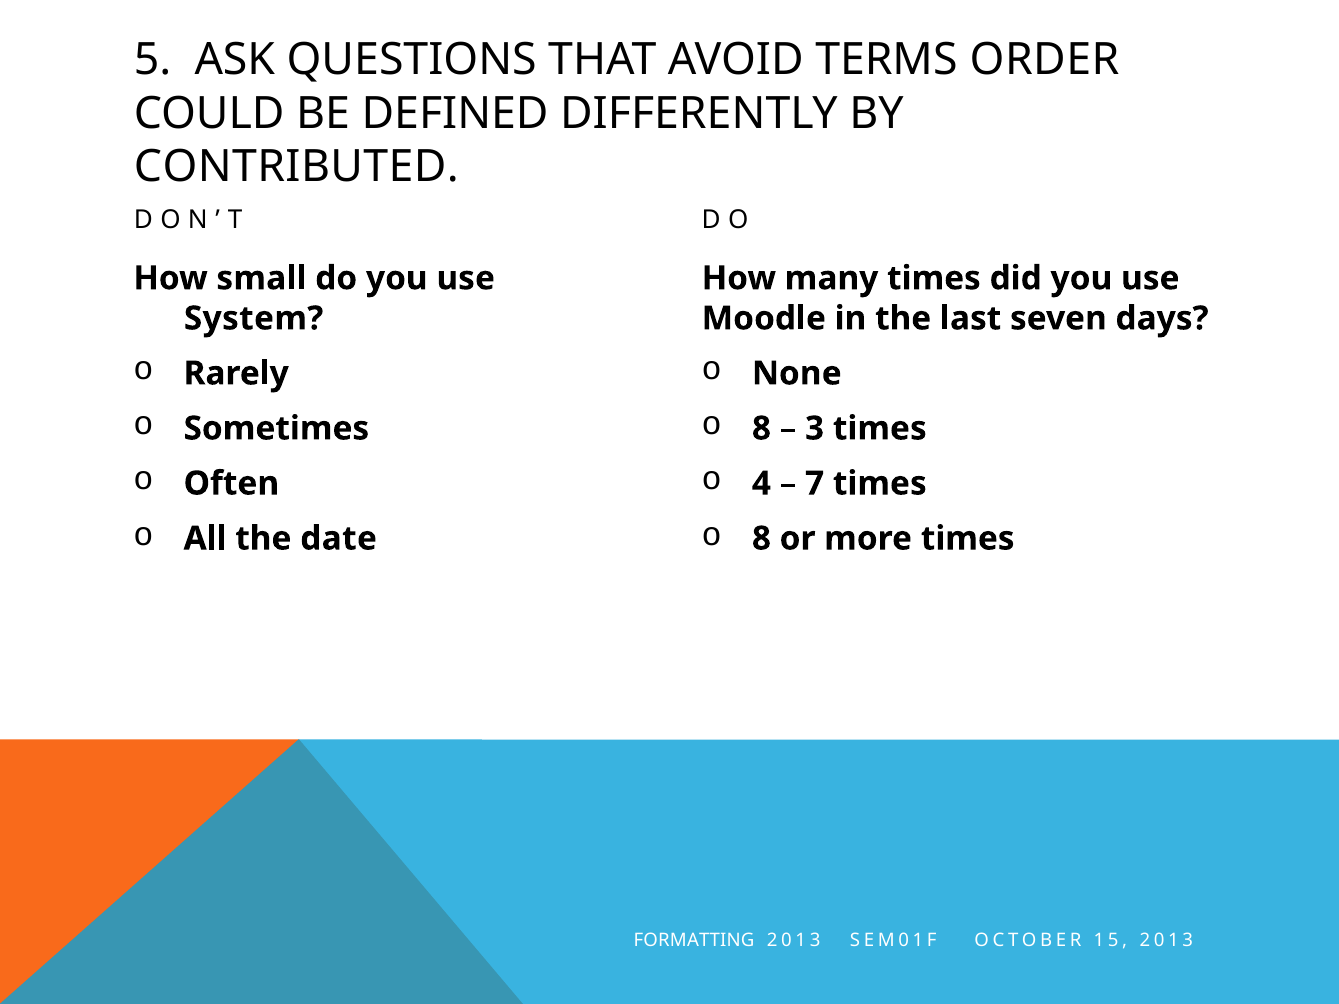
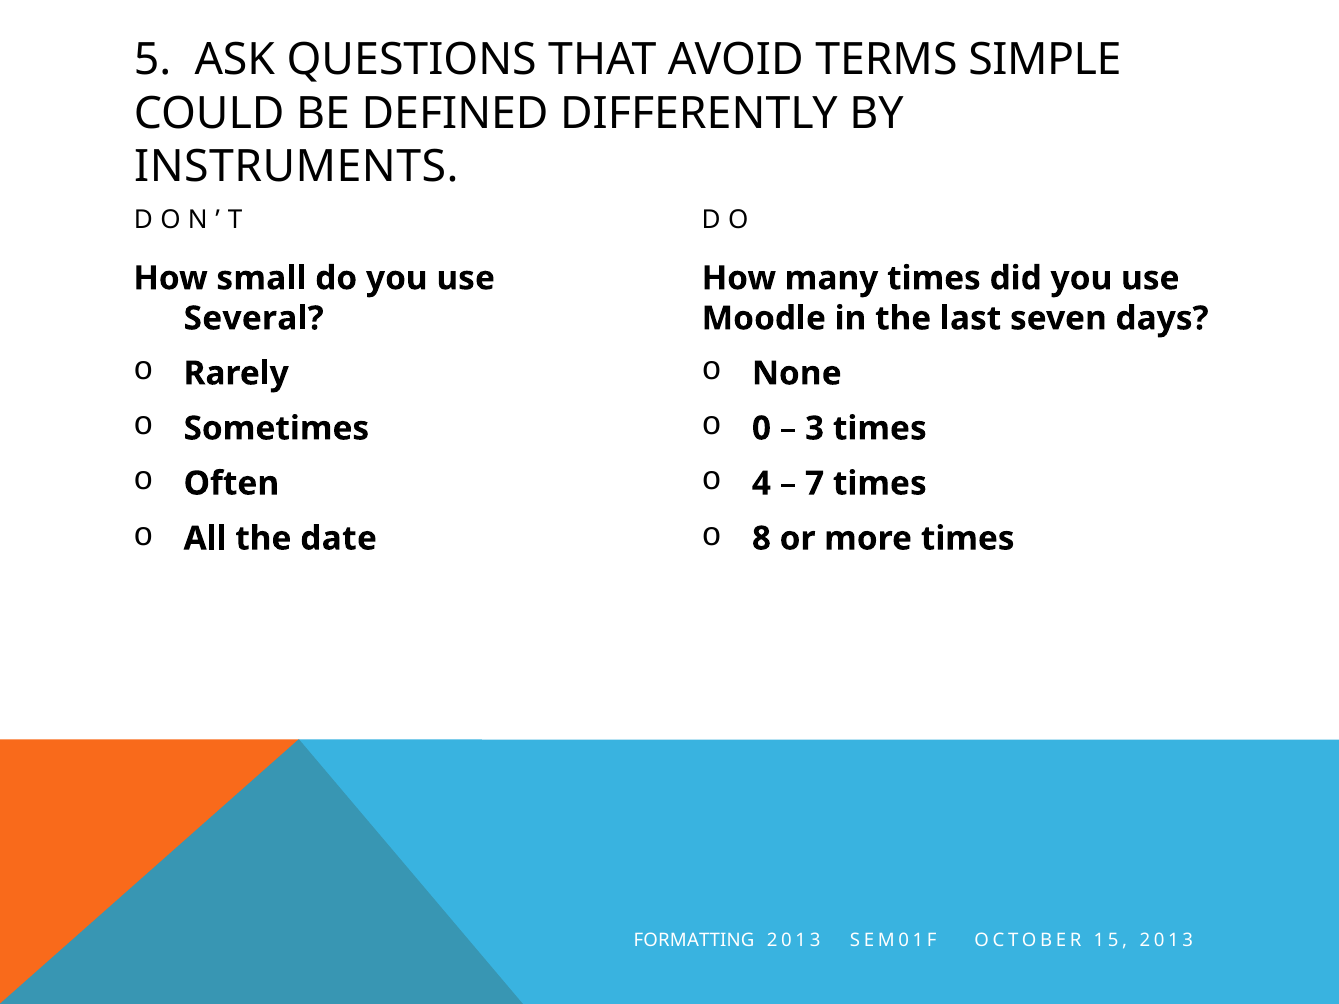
ORDER: ORDER -> SIMPLE
CONTRIBUTED: CONTRIBUTED -> INSTRUMENTS
System: System -> Several
8 at (761, 429): 8 -> 0
